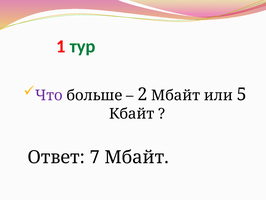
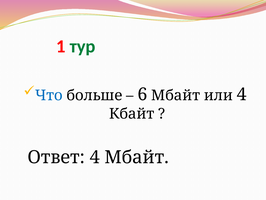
Что colour: purple -> blue
2: 2 -> 6
или 5: 5 -> 4
Ответ 7: 7 -> 4
